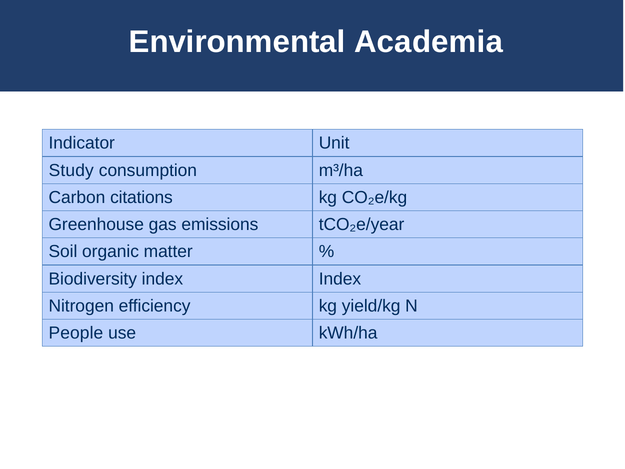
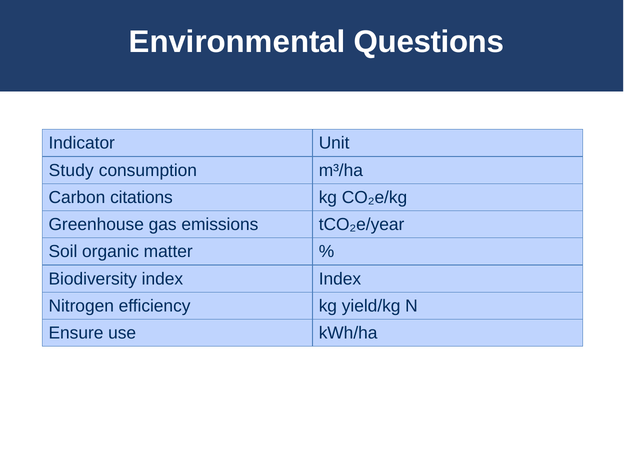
Academia: Academia -> Questions
People: People -> Ensure
